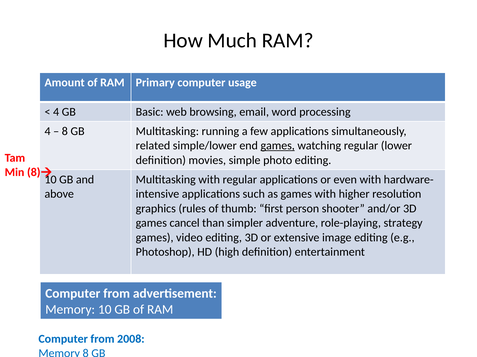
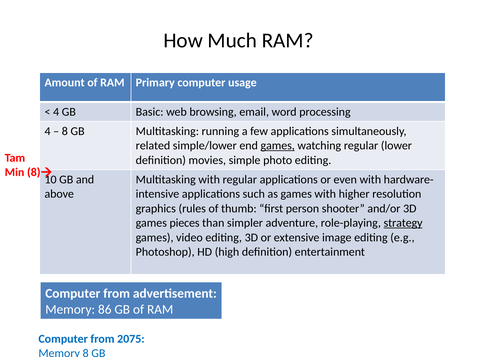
cancel: cancel -> pieces
strategy underline: none -> present
Memory 10: 10 -> 86
2008: 2008 -> 2075
